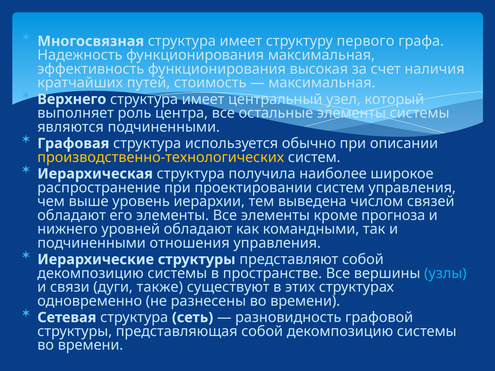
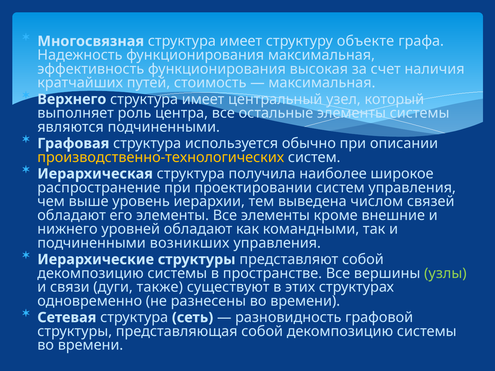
первого: первого -> объекте
прогноза: прогноза -> внешние
отношения: отношения -> возникших
узлы colour: light blue -> light green
